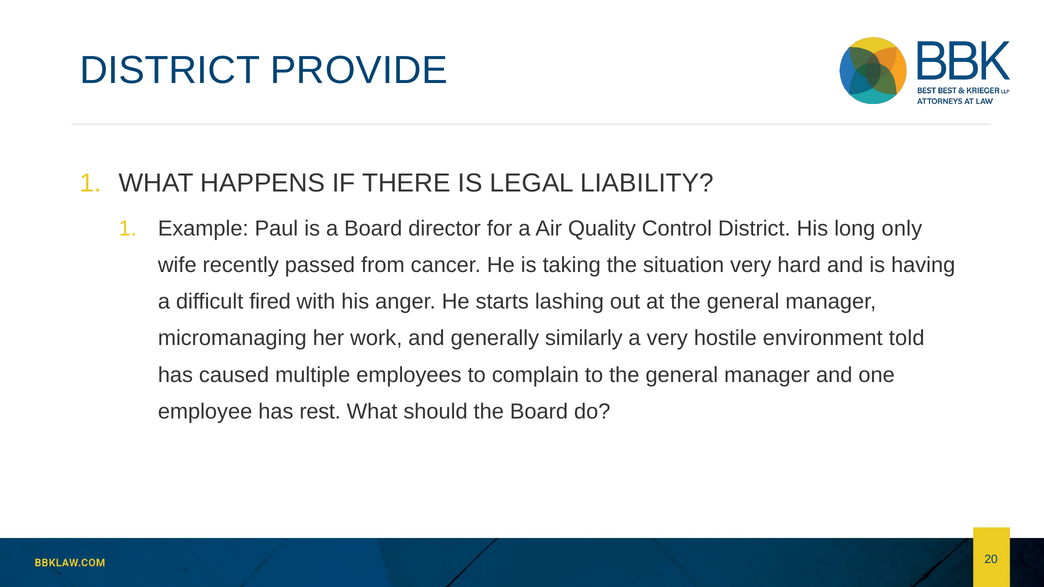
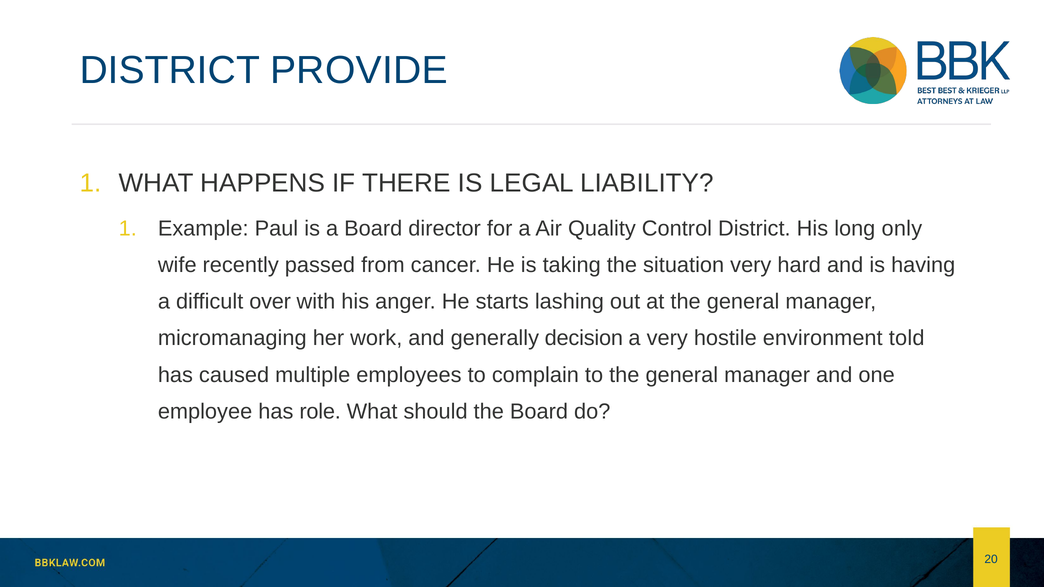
fired: fired -> over
similarly: similarly -> decision
rest: rest -> role
